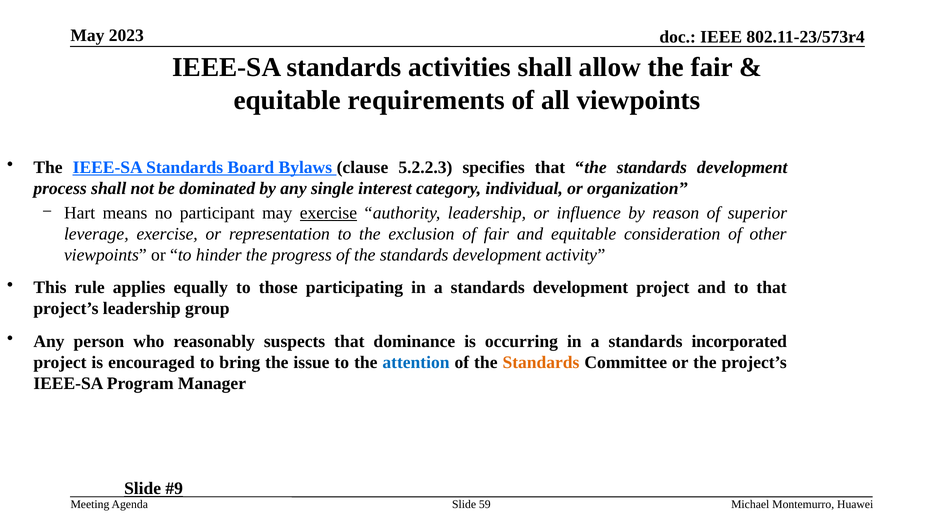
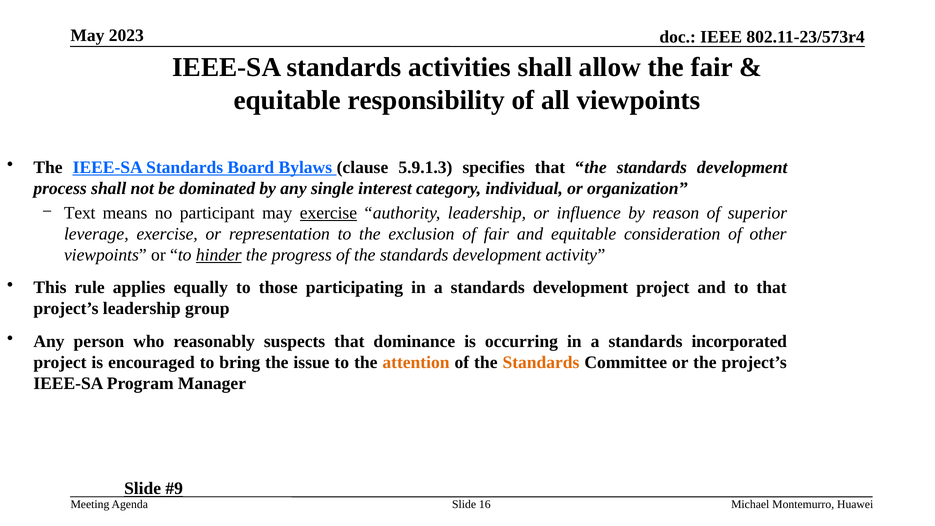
requirements: requirements -> responsibility
5.2.2.3: 5.2.2.3 -> 5.9.1.3
Hart: Hart -> Text
hinder underline: none -> present
attention colour: blue -> orange
59: 59 -> 16
